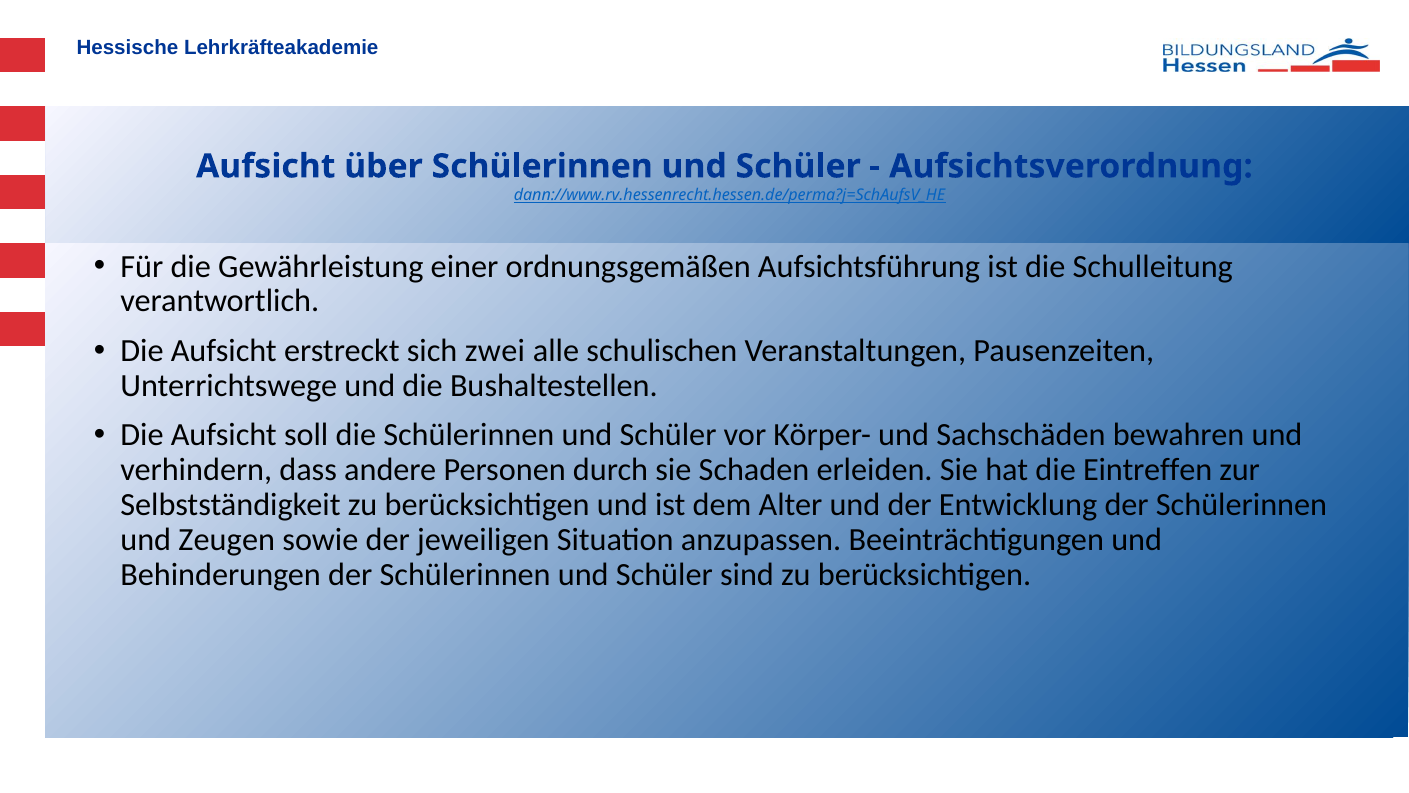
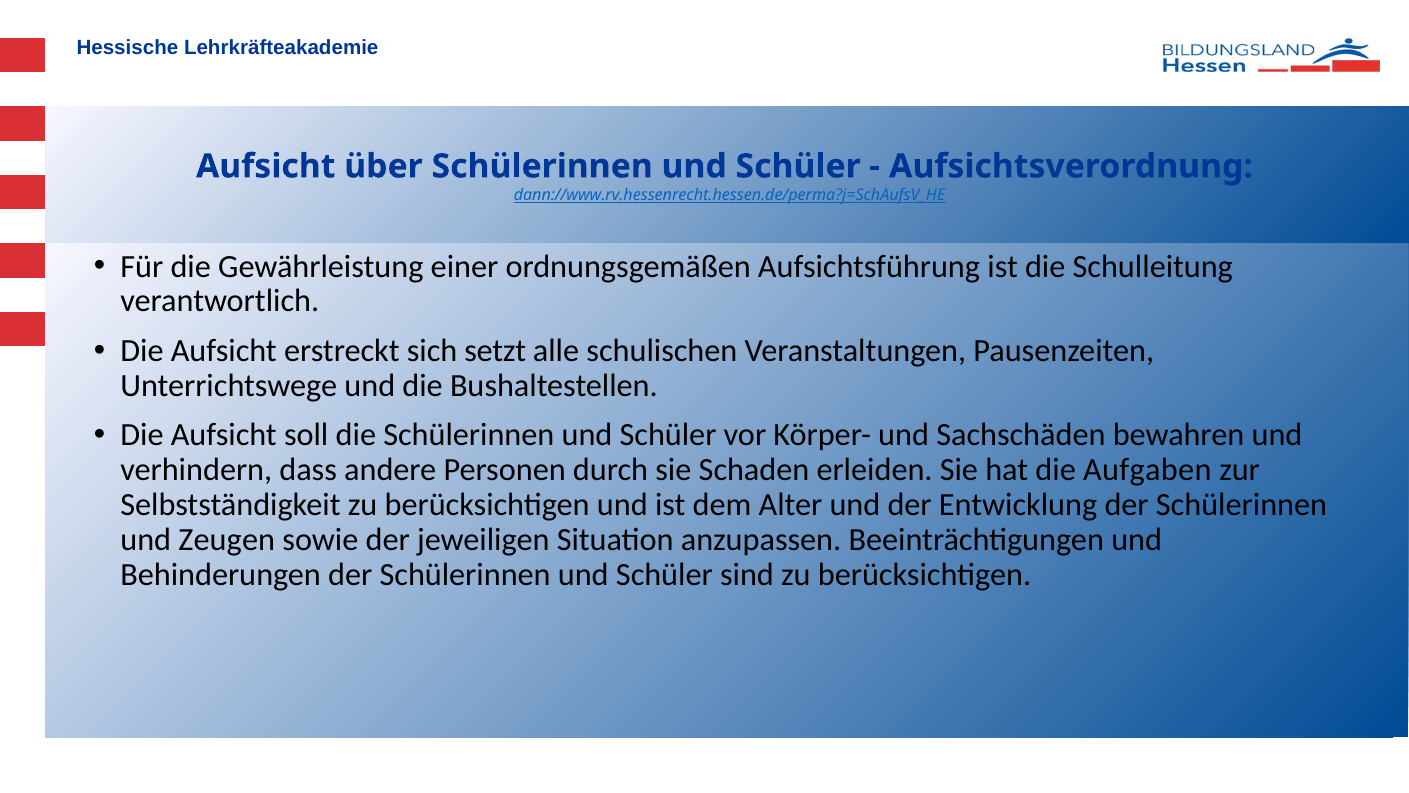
zwei: zwei -> setzt
Eintreffen: Eintreffen -> Aufgaben
